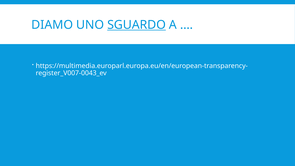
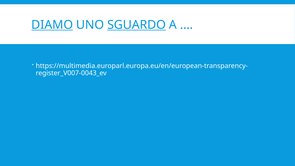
DIAMO underline: none -> present
